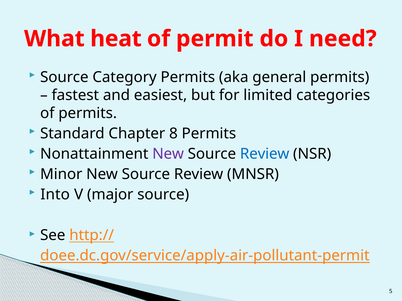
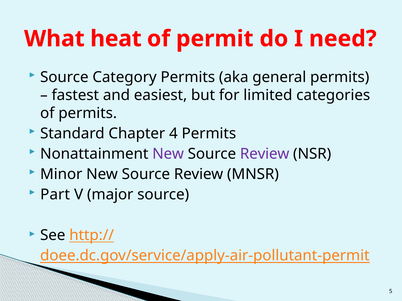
8: 8 -> 4
Review at (265, 154) colour: blue -> purple
Into: Into -> Part
